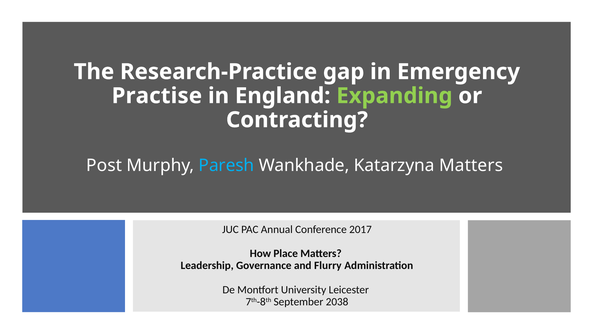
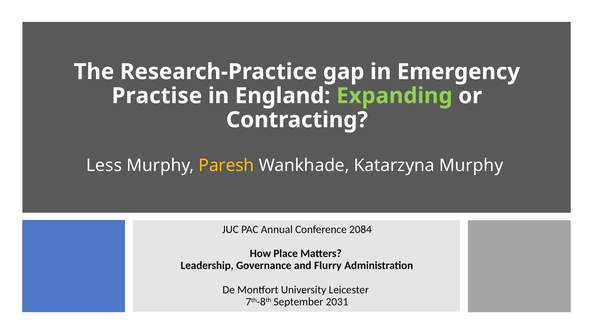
Post: Post -> Less
Paresh colour: light blue -> yellow
Katarzyna Matters: Matters -> Murphy
2017: 2017 -> 2084
2038: 2038 -> 2031
